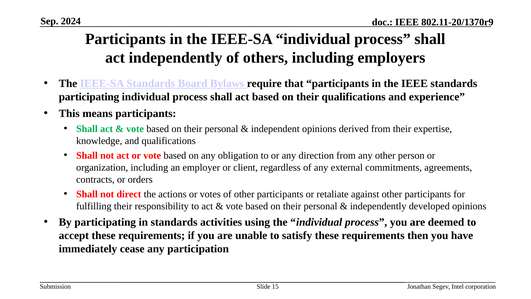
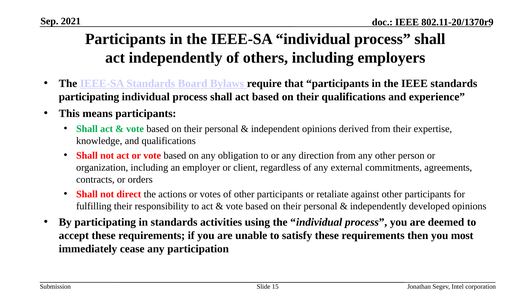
2024: 2024 -> 2021
have: have -> most
